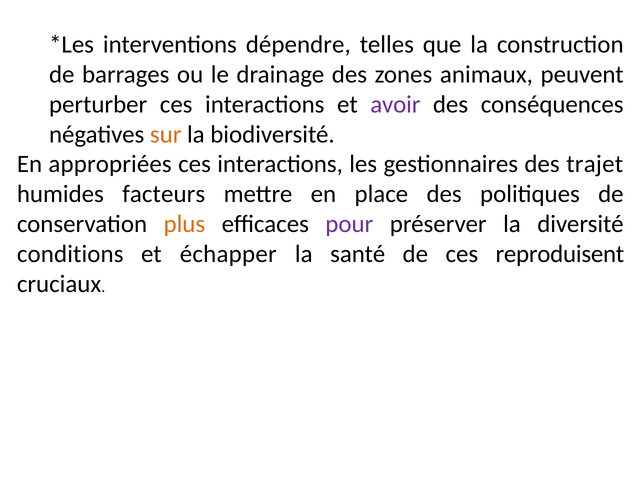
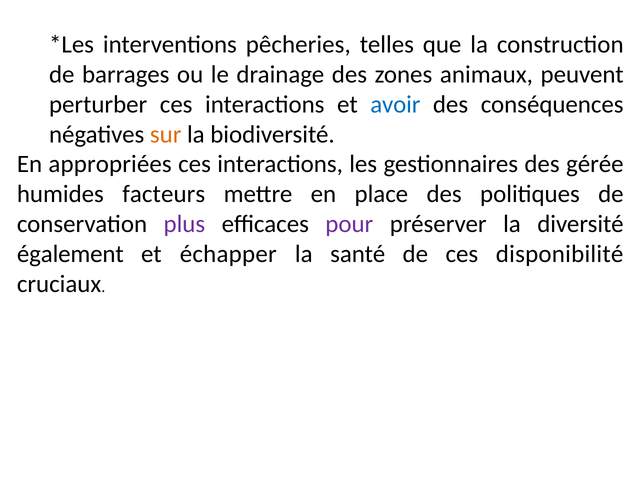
dépendre: dépendre -> pêcheries
avoir colour: purple -> blue
trajet: trajet -> gérée
plus colour: orange -> purple
conditions: conditions -> également
reproduisent: reproduisent -> disponibilité
